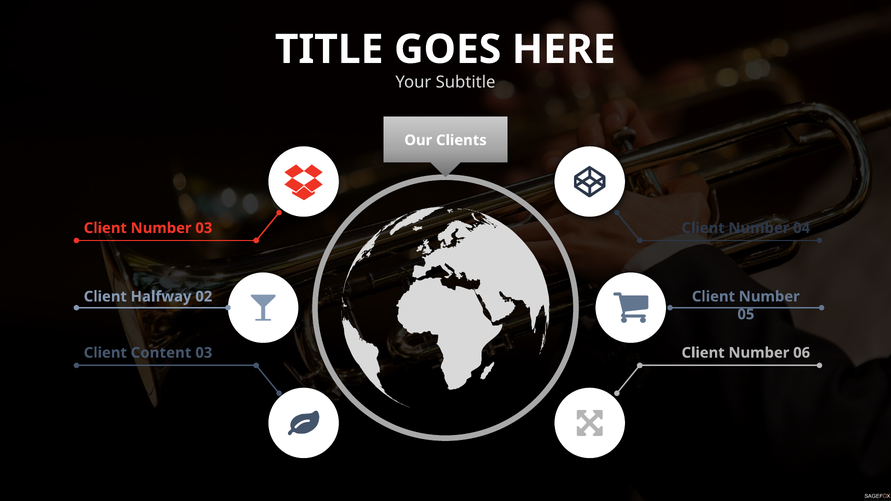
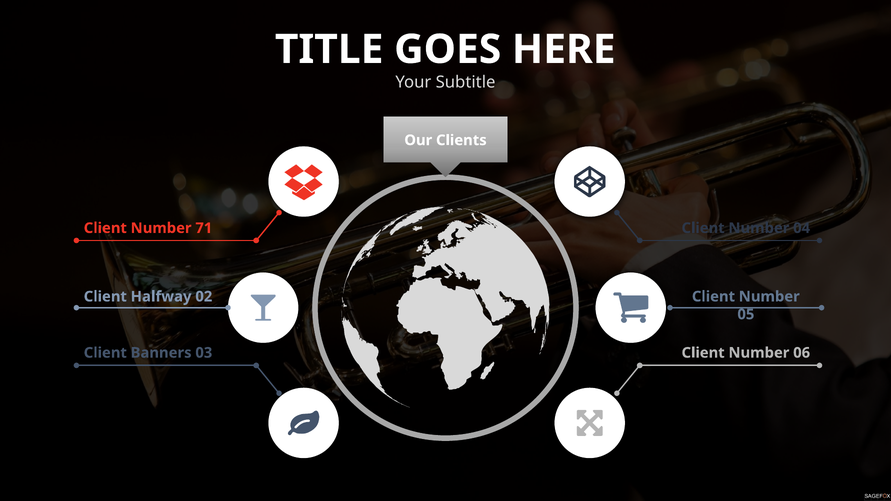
Number 03: 03 -> 71
Content: Content -> Banners
